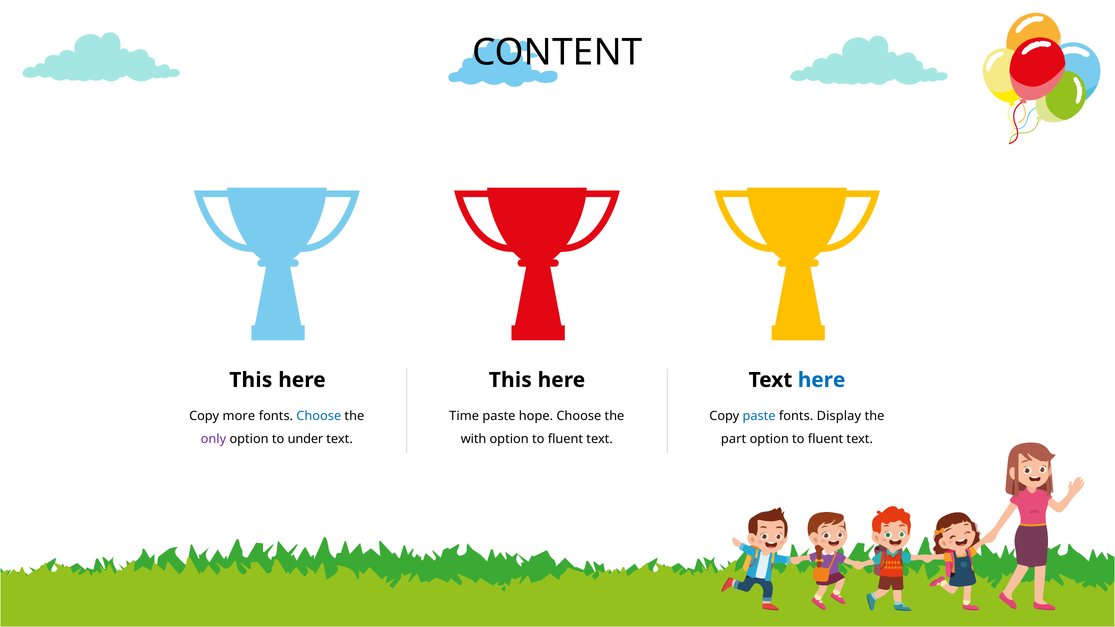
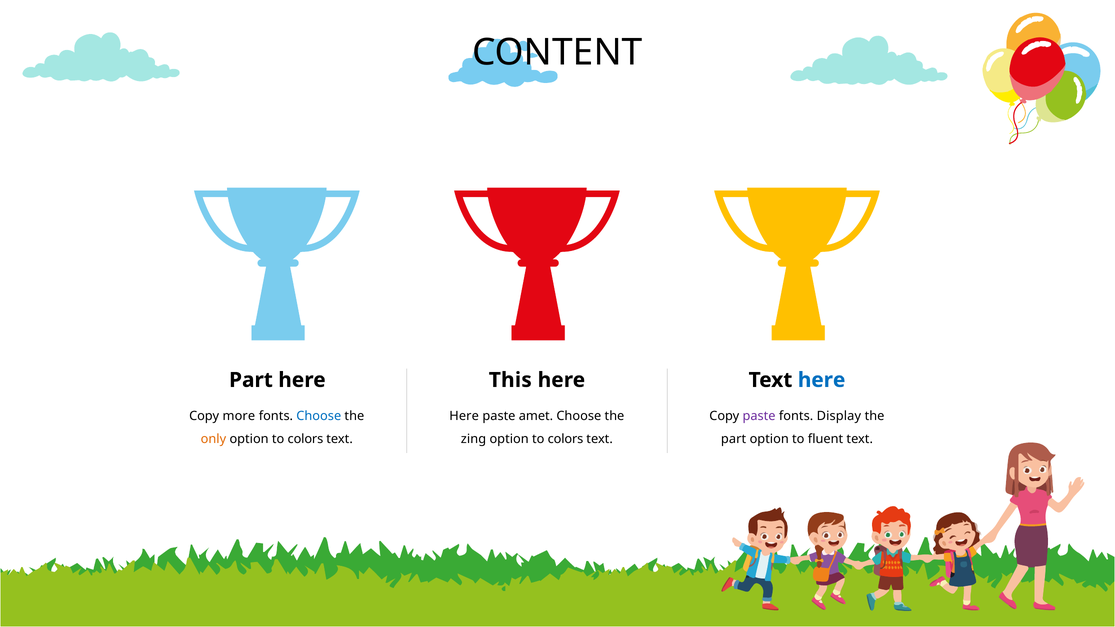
This at (251, 380): This -> Part
Time at (464, 416): Time -> Here
hope: hope -> amet
paste at (759, 416) colour: blue -> purple
only colour: purple -> orange
under at (305, 439): under -> colors
with: with -> zing
fluent at (565, 439): fluent -> colors
